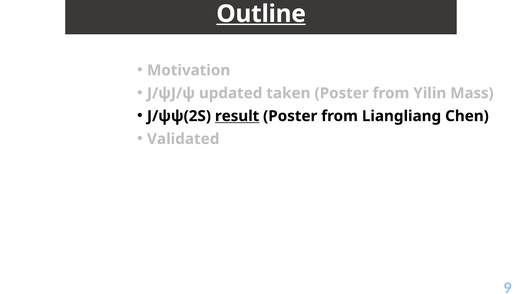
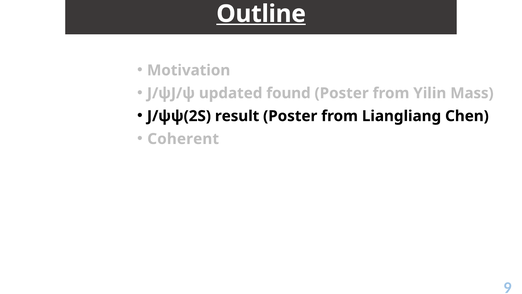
taken: taken -> found
result underline: present -> none
Validated: Validated -> Coherent
